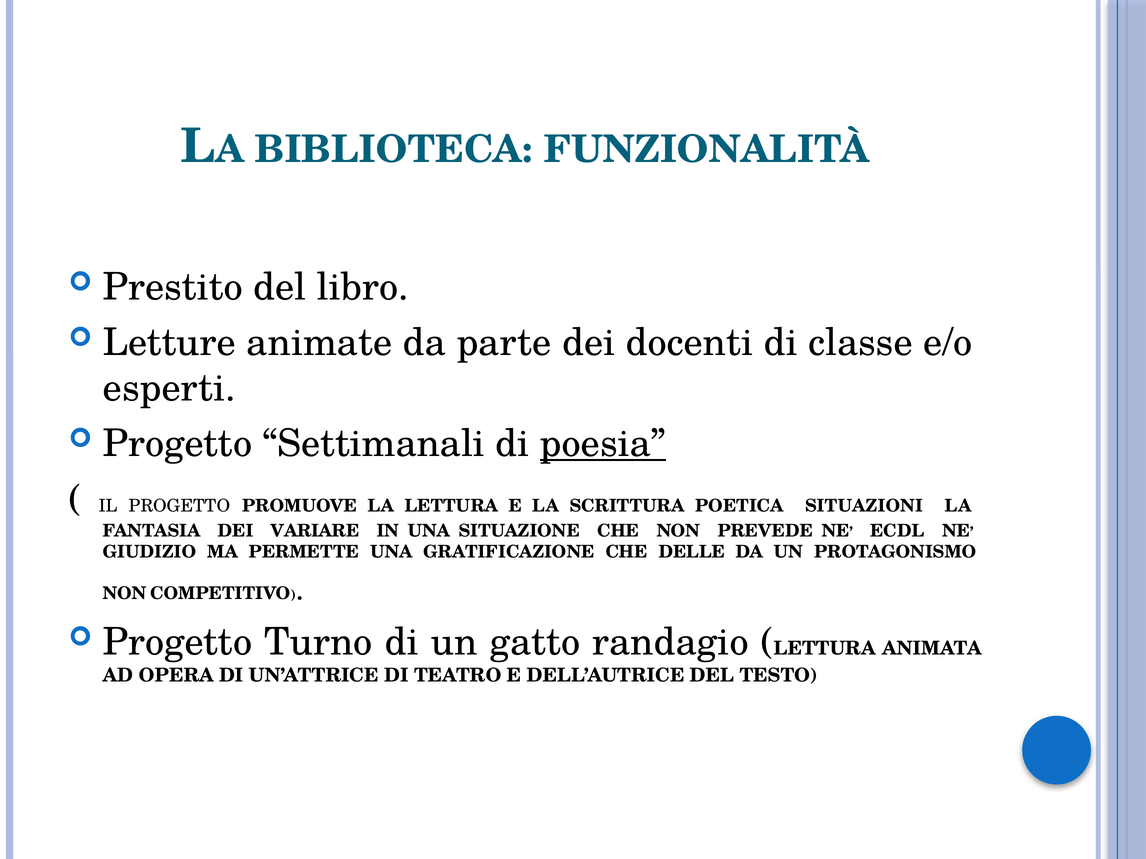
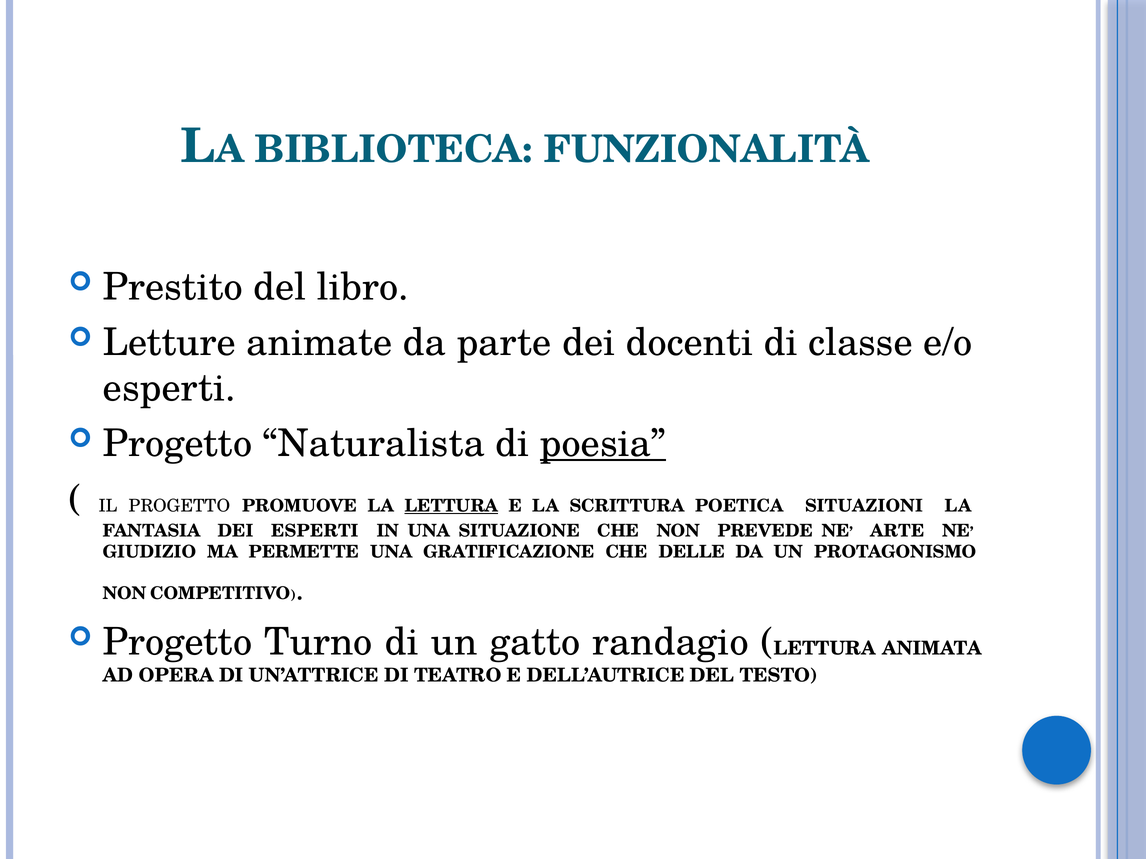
Settimanali: Settimanali -> Naturalista
LETTURA at (451, 506) underline: none -> present
DEI VARIARE: VARIARE -> ESPERTI
ECDL: ECDL -> ARTE
